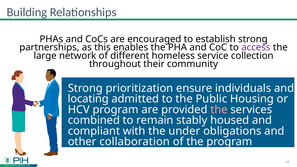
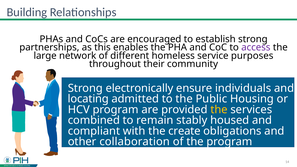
collection: collection -> purposes
prioritization: prioritization -> electronically
the at (219, 110) colour: pink -> yellow
under: under -> create
